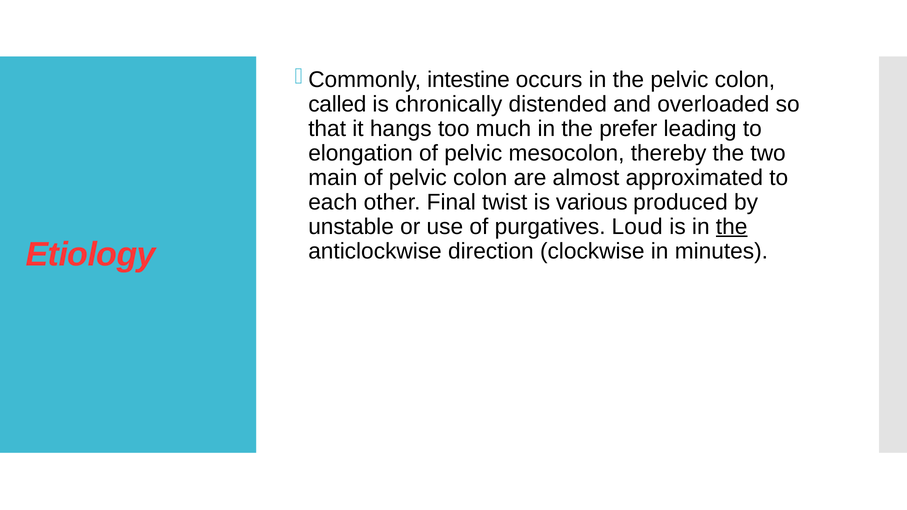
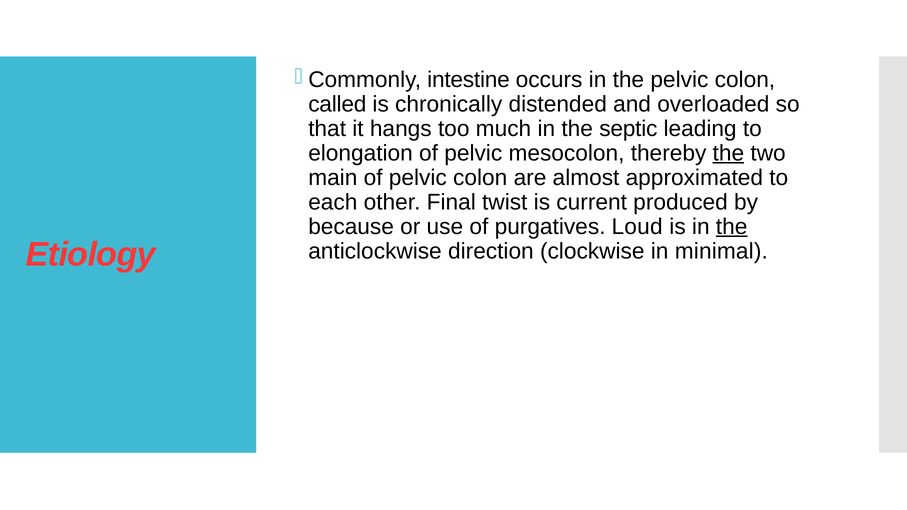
prefer: prefer -> septic
the at (728, 153) underline: none -> present
various: various -> current
unstable: unstable -> because
minutes: minutes -> minimal
